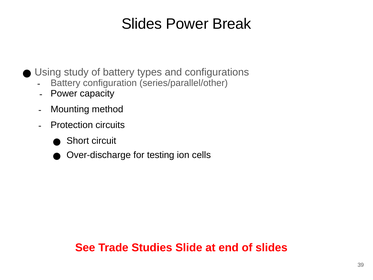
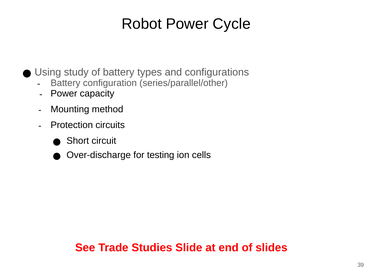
Slides at (142, 24): Slides -> Robot
Break: Break -> Cycle
